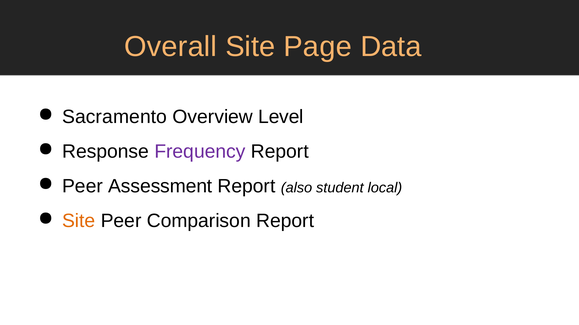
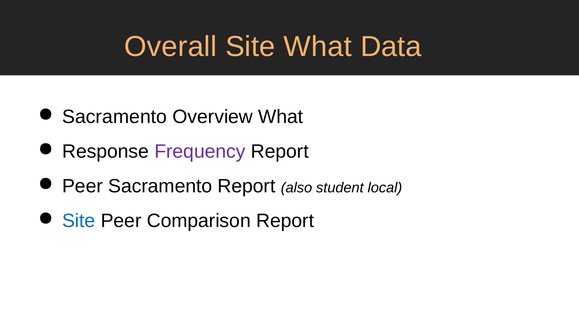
Site Page: Page -> What
Overview Level: Level -> What
Peer Assessment: Assessment -> Sacramento
Site at (79, 221) colour: orange -> blue
